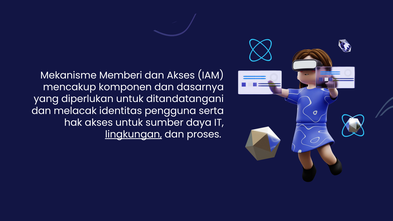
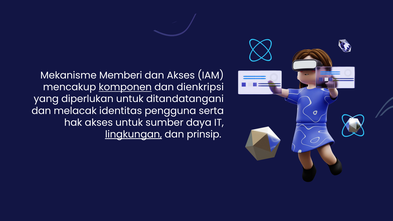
komponen underline: none -> present
dasarnya: dasarnya -> dienkripsi
proses: proses -> prinsip
